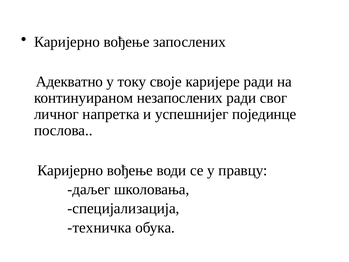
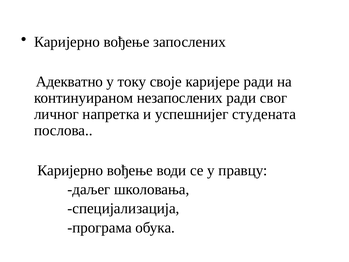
појединце: појединце -> студената
техничка: техничка -> програма
